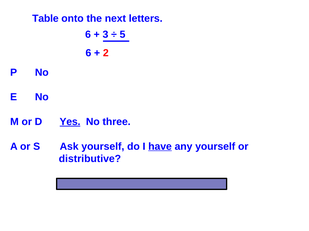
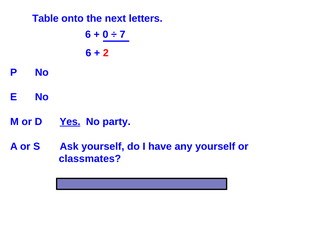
3: 3 -> 0
5: 5 -> 7
three: three -> party
have underline: present -> none
distributive: distributive -> classmates
